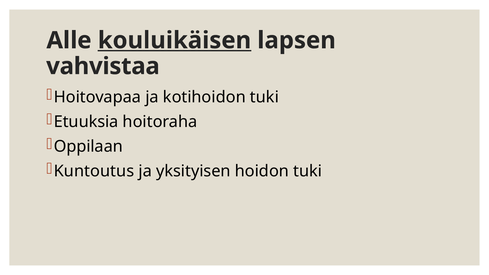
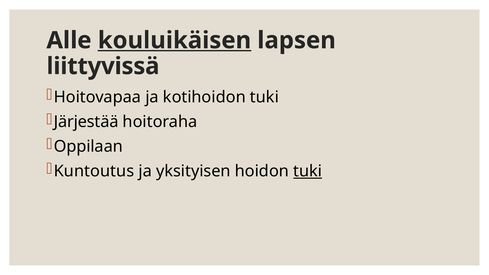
vahvistaa: vahvistaa -> liittyvissä
Etuuksia: Etuuksia -> Järjestää
tuki at (308, 171) underline: none -> present
